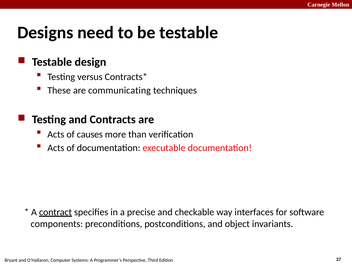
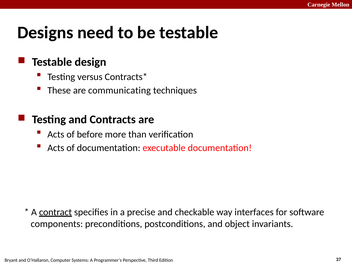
causes: causes -> before
